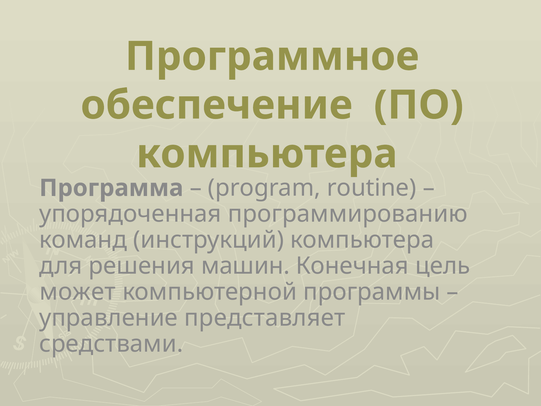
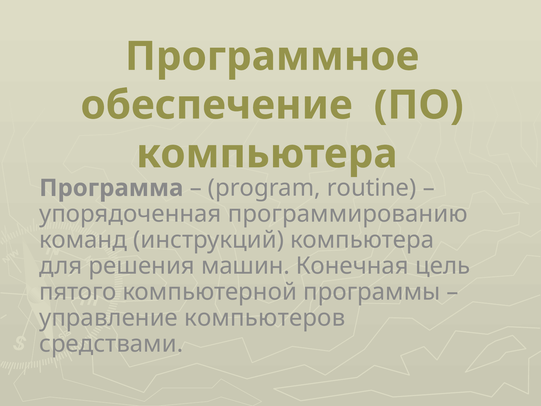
может: может -> пятого
представляет: представляет -> компьютеров
